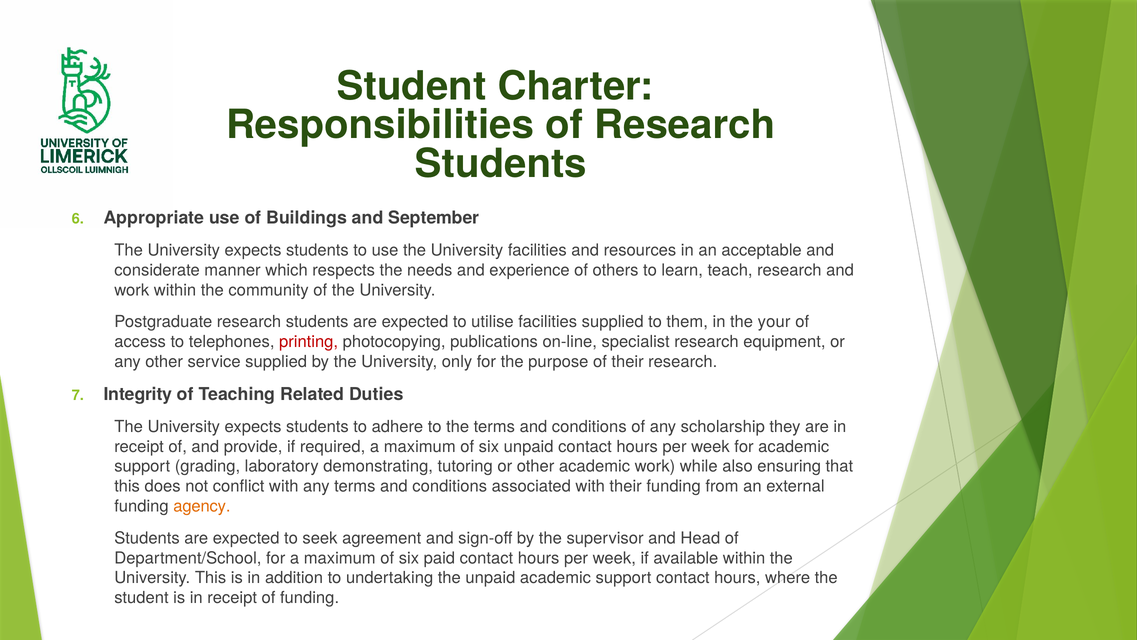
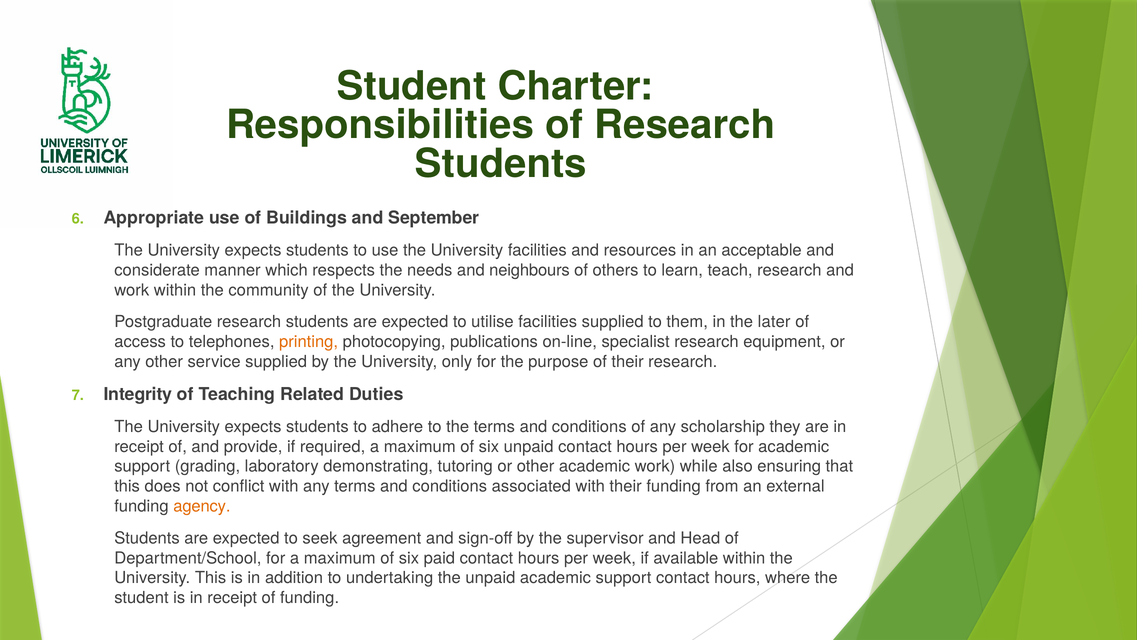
experience: experience -> neighbours
your: your -> later
printing colour: red -> orange
